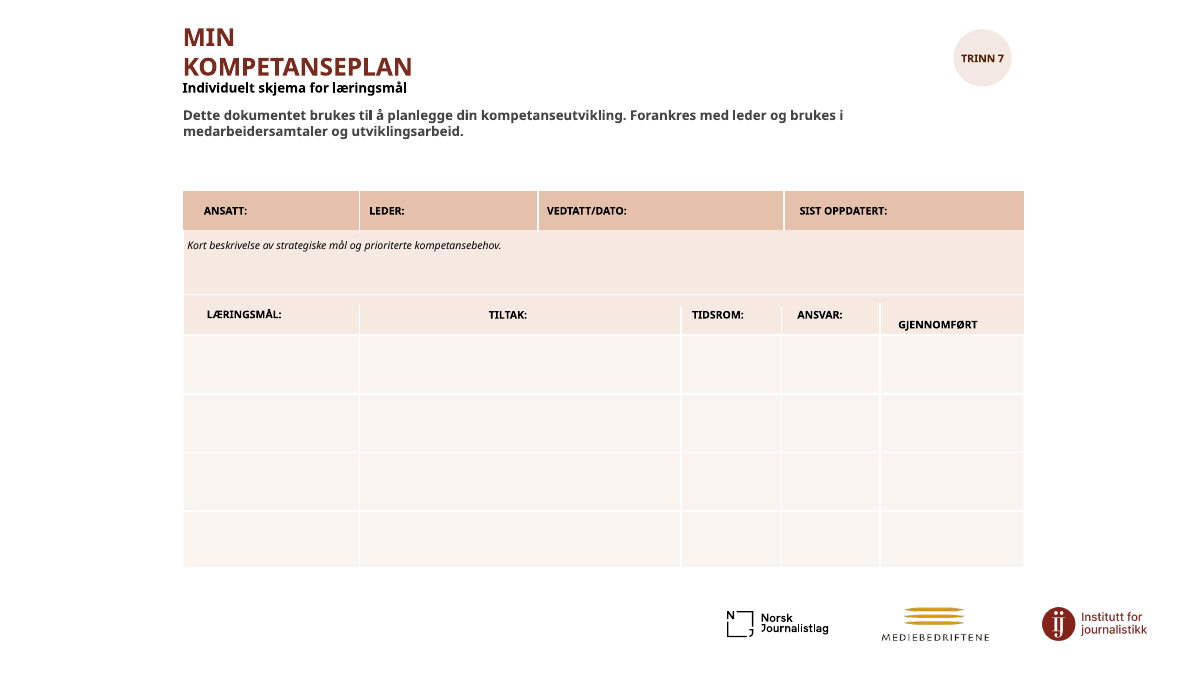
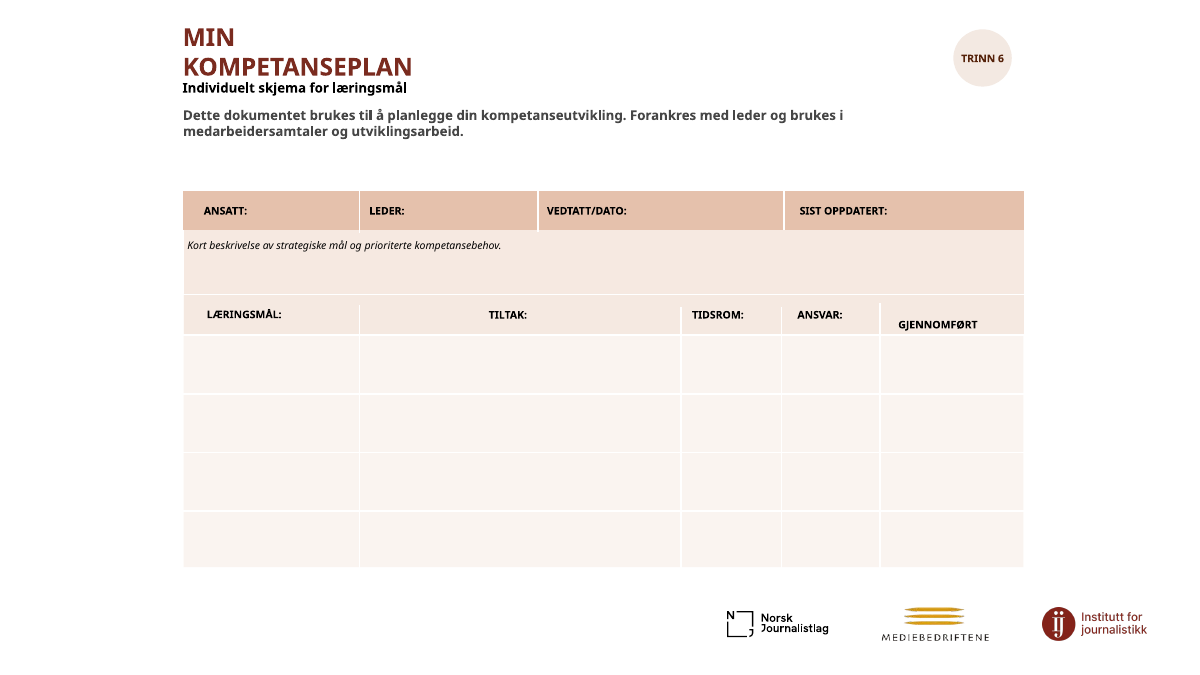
7: 7 -> 6
